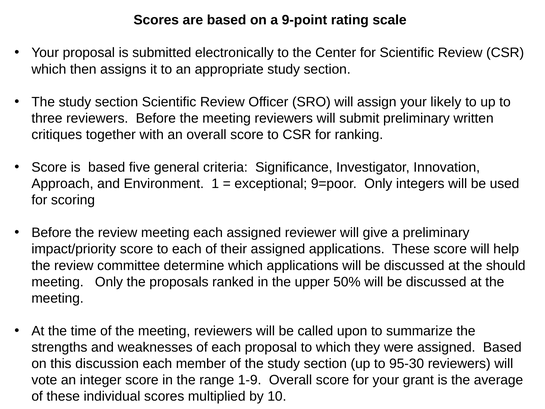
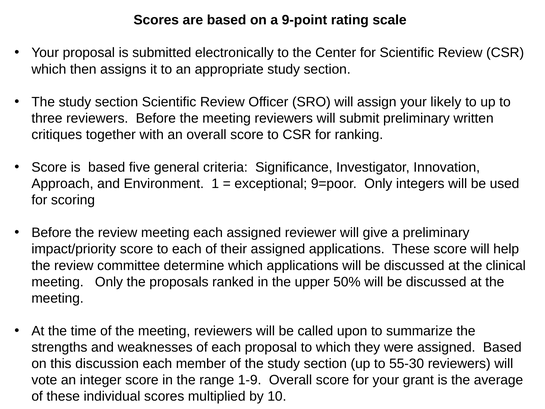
should: should -> clinical
95-30: 95-30 -> 55-30
